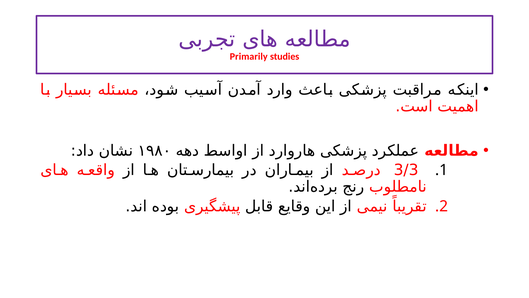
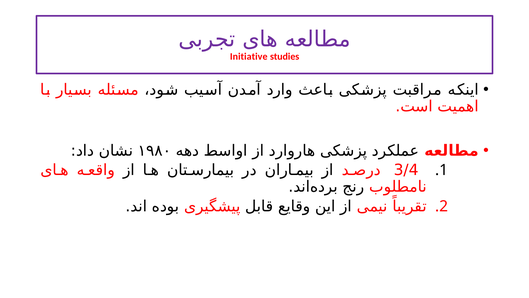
Primarily: Primarily -> Initiative
3/3: 3/3 -> 3/4
